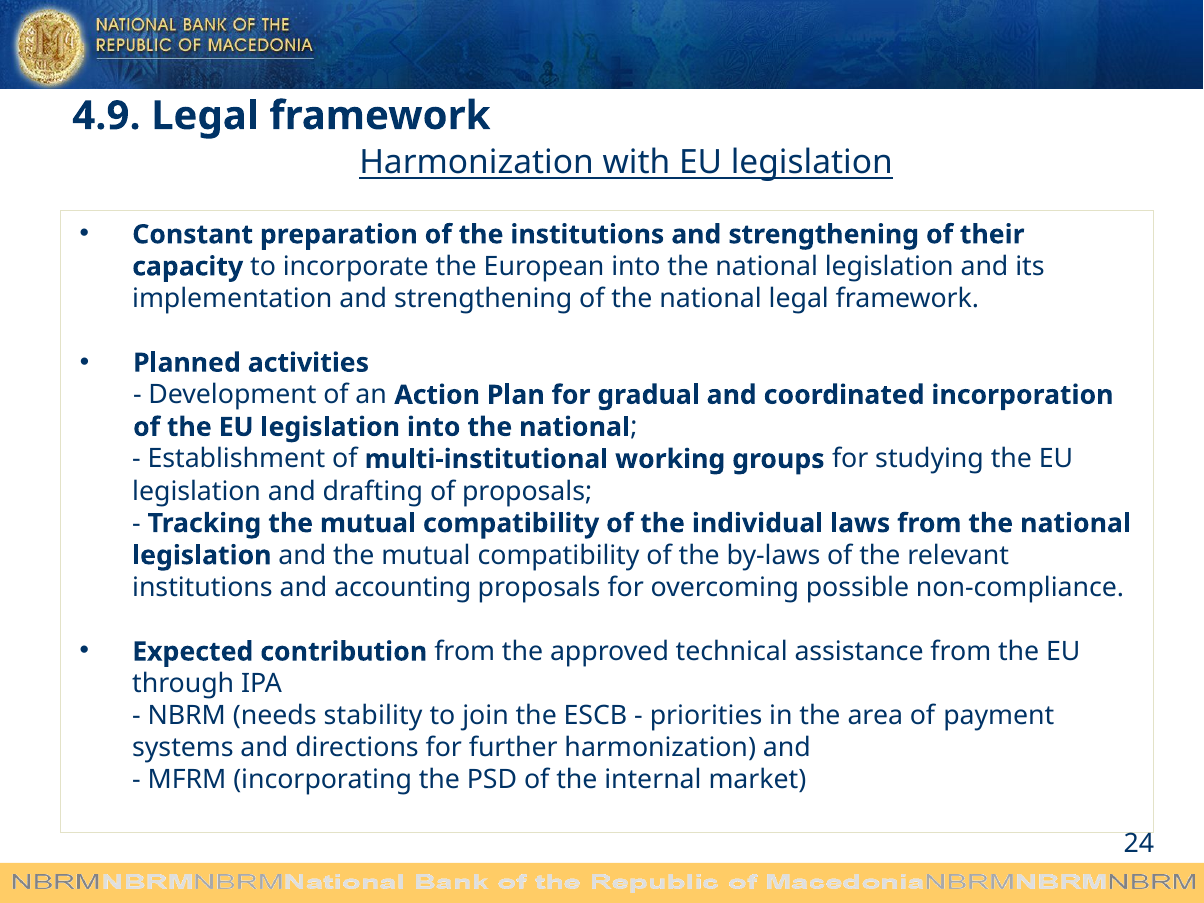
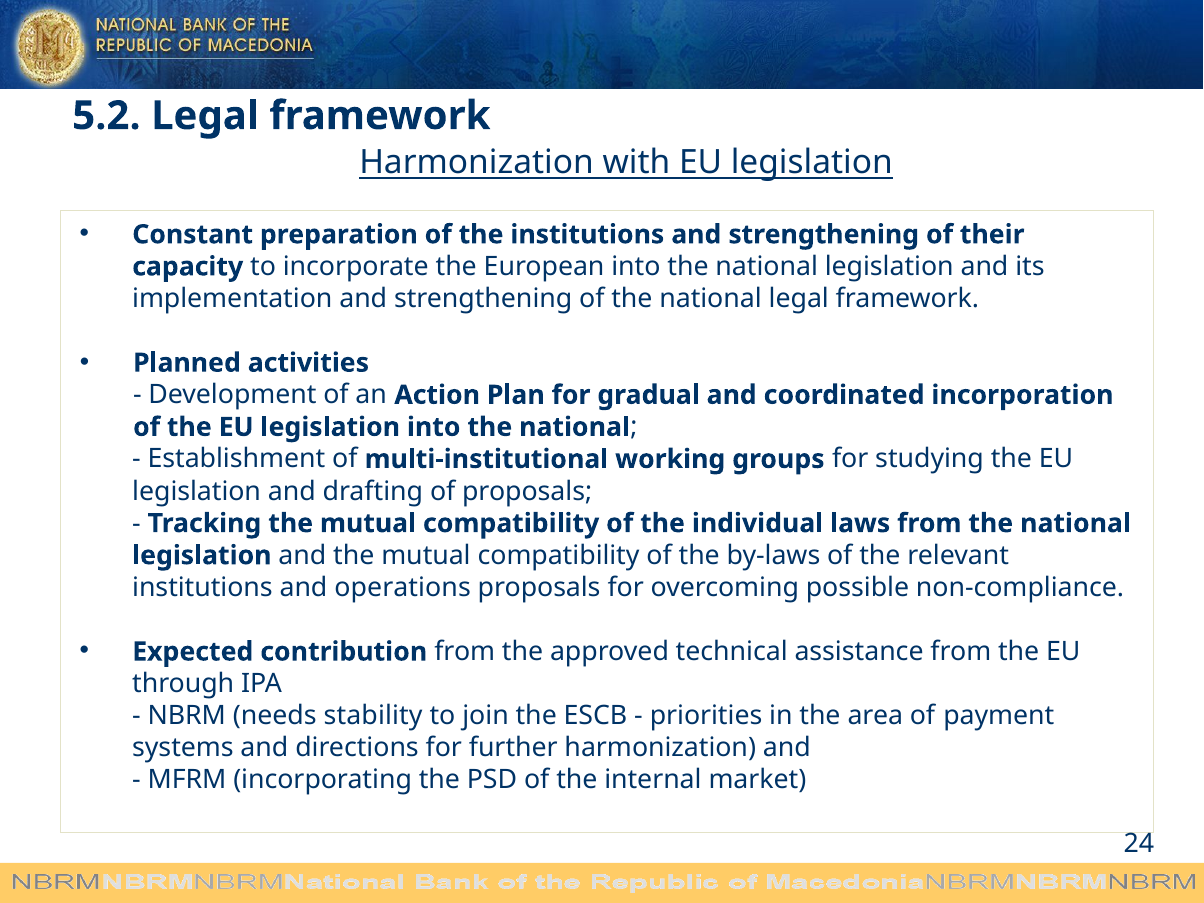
4.9: 4.9 -> 5.2
accounting: accounting -> operations
